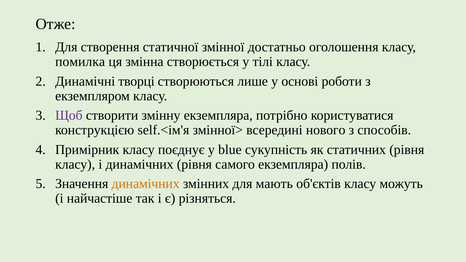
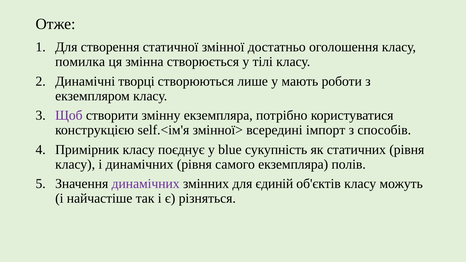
основі: основі -> мають
нового: нового -> імпорт
динамічних at (146, 184) colour: orange -> purple
мають: мають -> єдиній
